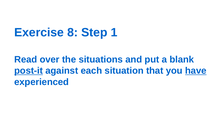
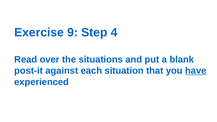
8: 8 -> 9
1: 1 -> 4
post-it underline: present -> none
